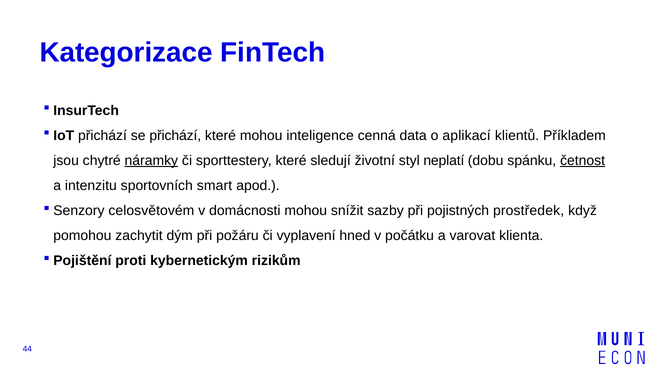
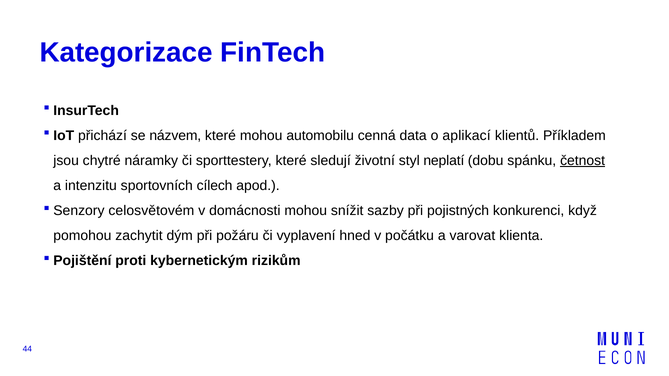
se přichází: přichází -> názvem
inteligence: inteligence -> automobilu
náramky underline: present -> none
smart: smart -> cílech
prostředek: prostředek -> konkurenci
